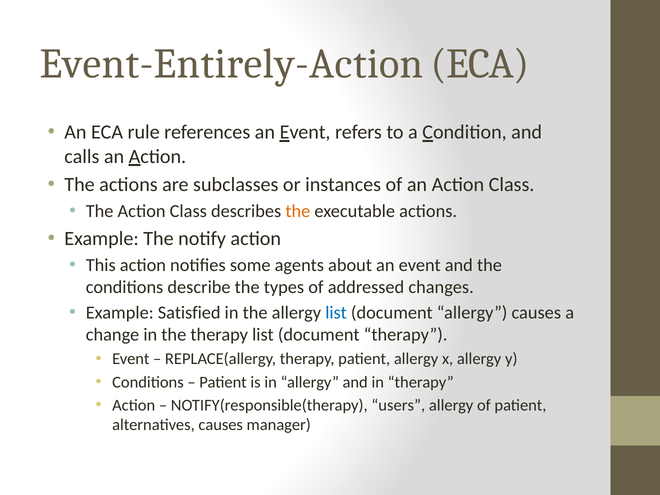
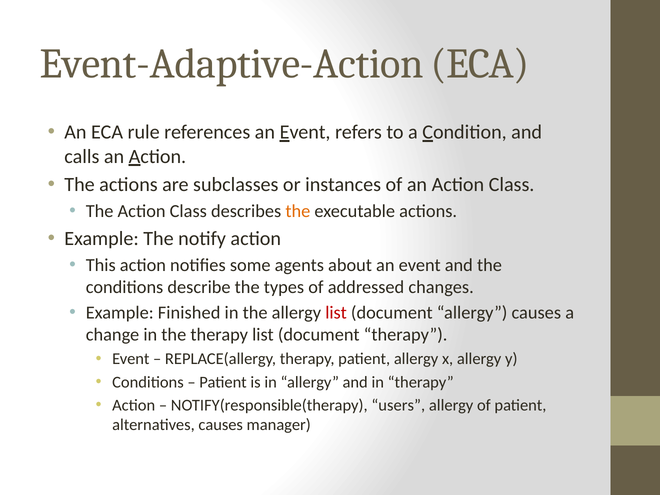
Event-Entirely-Action: Event-Entirely-Action -> Event-Adaptive-Action
Satisfied: Satisfied -> Finished
list at (336, 313) colour: blue -> red
